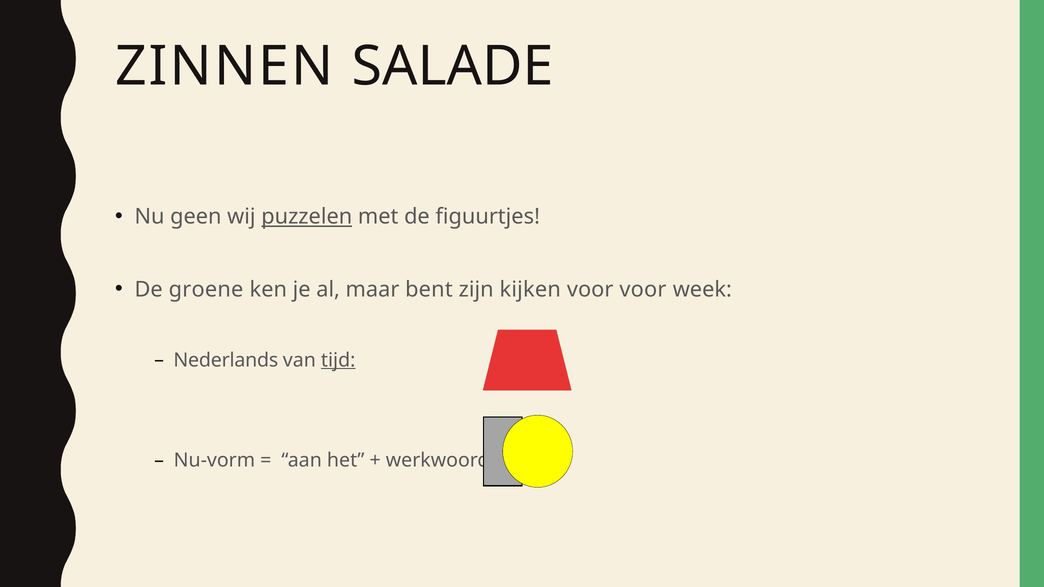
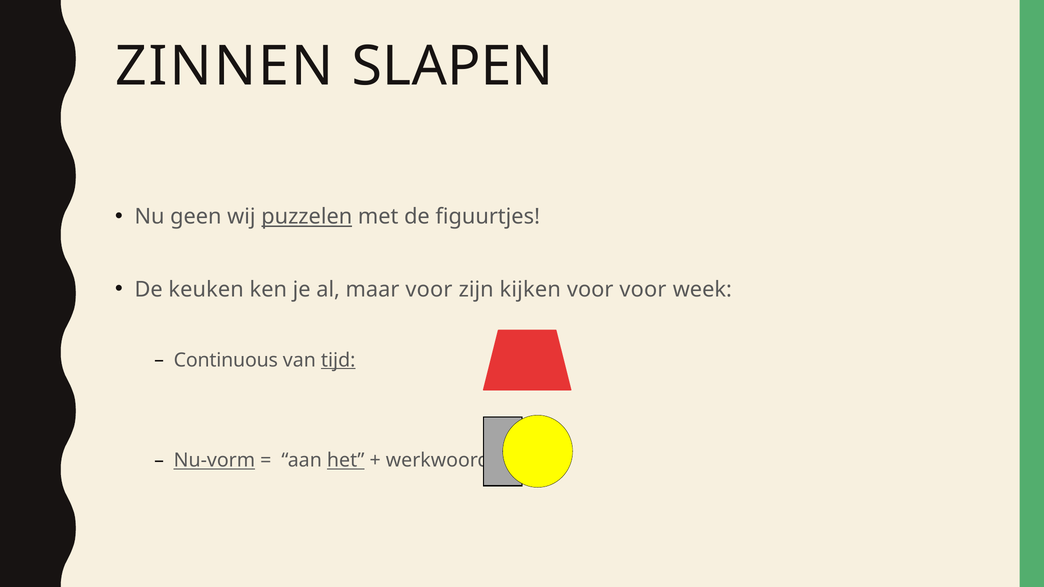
SALADE: SALADE -> SLAPEN
groene: groene -> keuken
maar bent: bent -> voor
Nederlands: Nederlands -> Continuous
Nu-vorm underline: none -> present
het underline: none -> present
